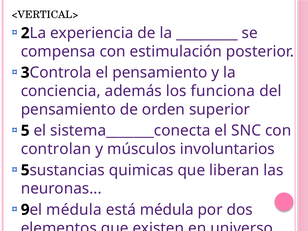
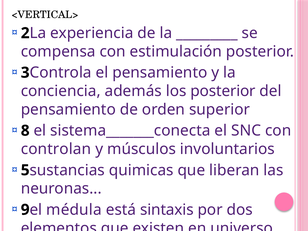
los funciona: funciona -> posterior
5 at (25, 131): 5 -> 8
está médula: médula -> sintaxis
